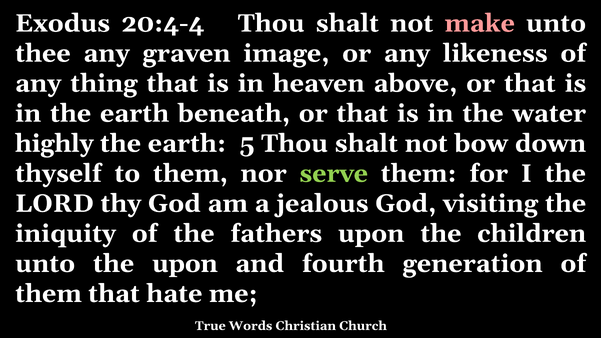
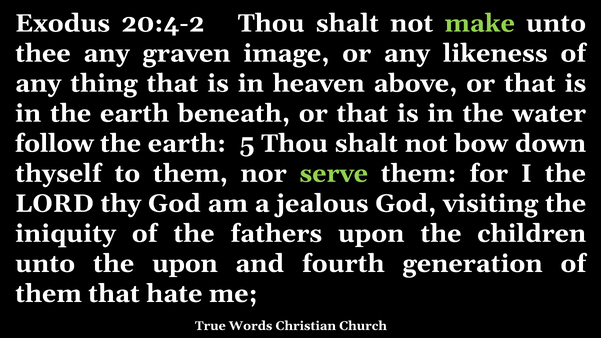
20:4-4: 20:4-4 -> 20:4-2
make colour: pink -> light green
highly: highly -> follow
